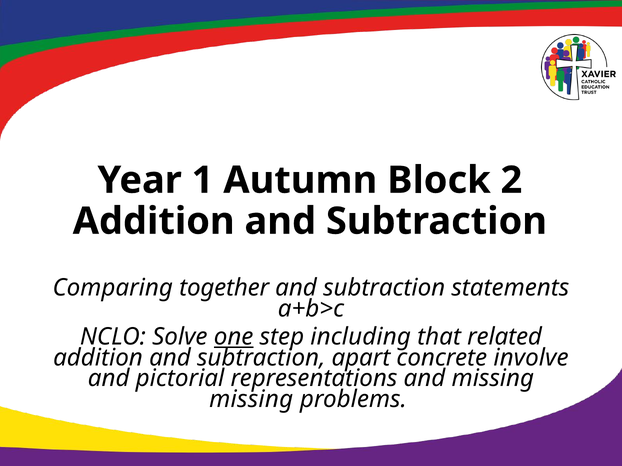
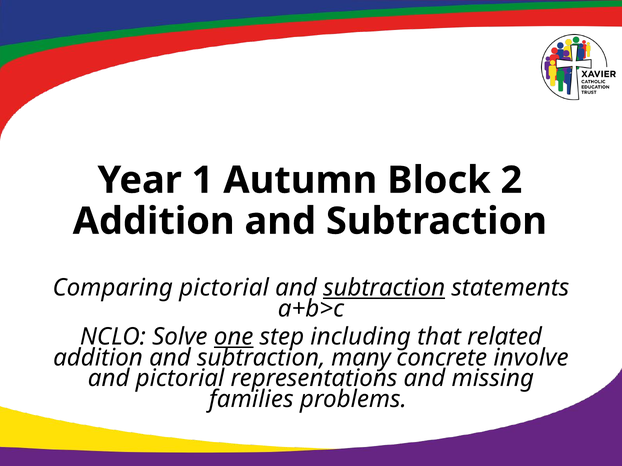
Comparing together: together -> pictorial
subtraction at (384, 288) underline: none -> present
apart: apart -> many
missing at (251, 400): missing -> families
